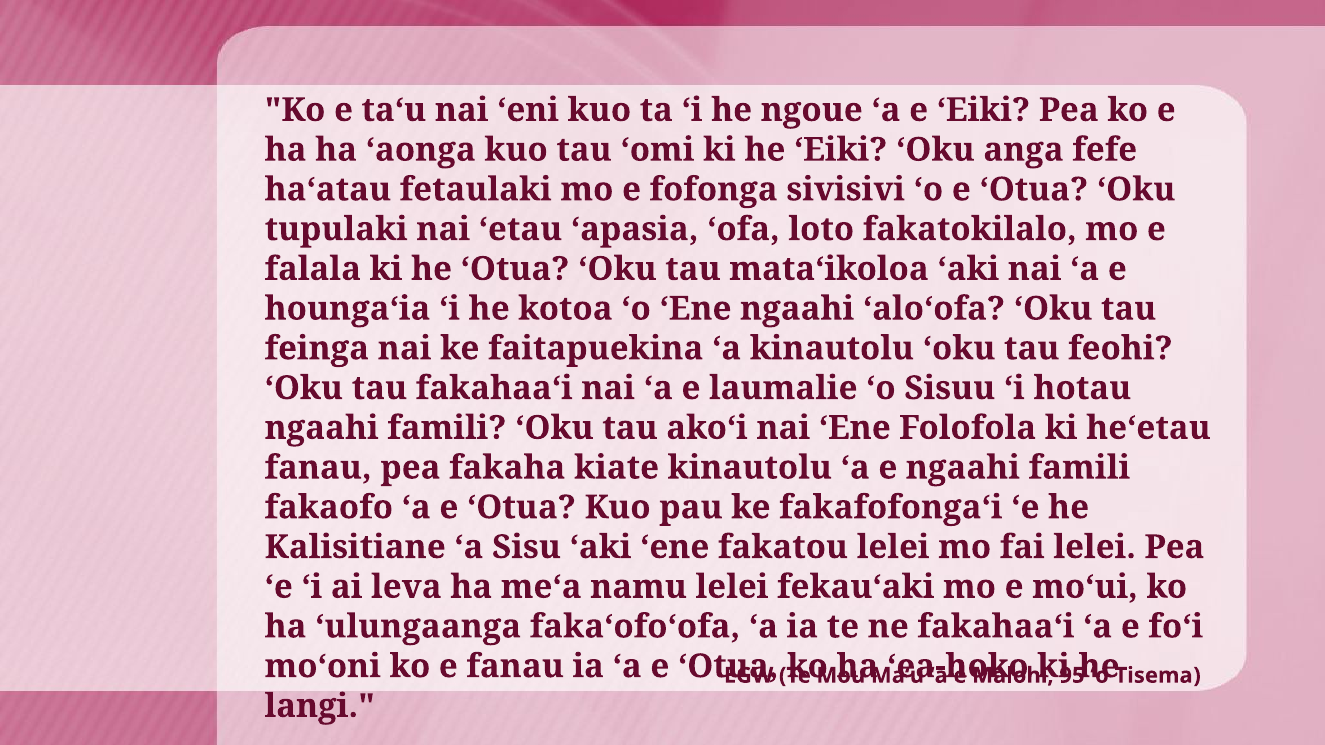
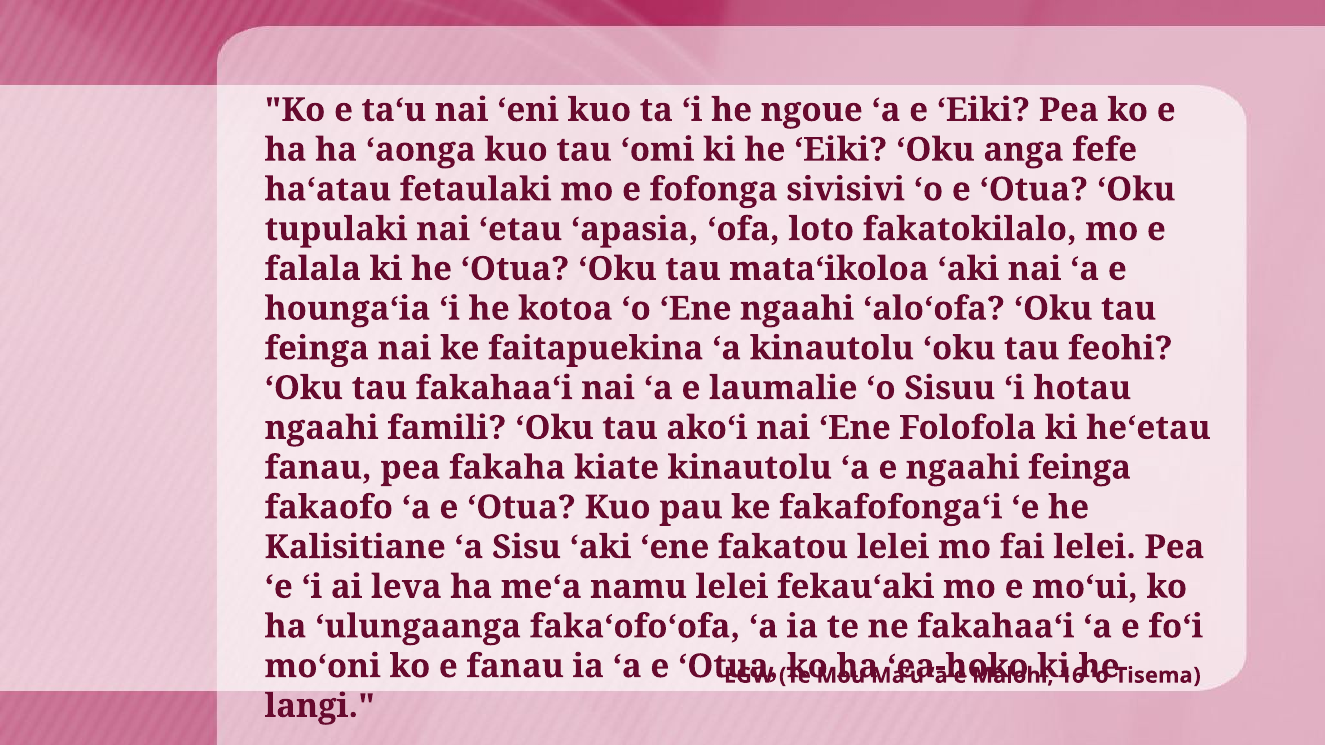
e ngaahi famili: famili -> feinga
95: 95 -> 16
